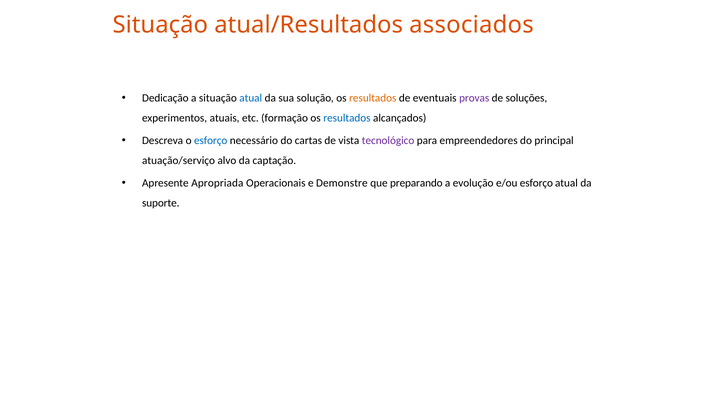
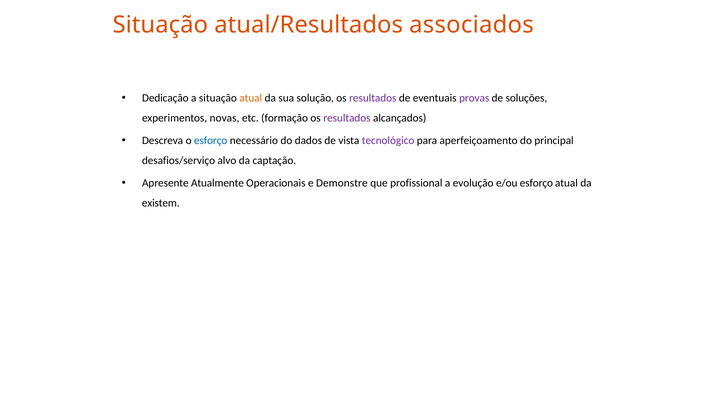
atual at (251, 98) colour: blue -> orange
resultados at (373, 98) colour: orange -> purple
atuais: atuais -> novas
resultados at (347, 118) colour: blue -> purple
cartas: cartas -> dados
empreendedores: empreendedores -> aperfeiçoamento
atuação/serviço: atuação/serviço -> desafios/serviço
Apropriada: Apropriada -> Atualmente
preparando: preparando -> profissional
suporte: suporte -> existem
